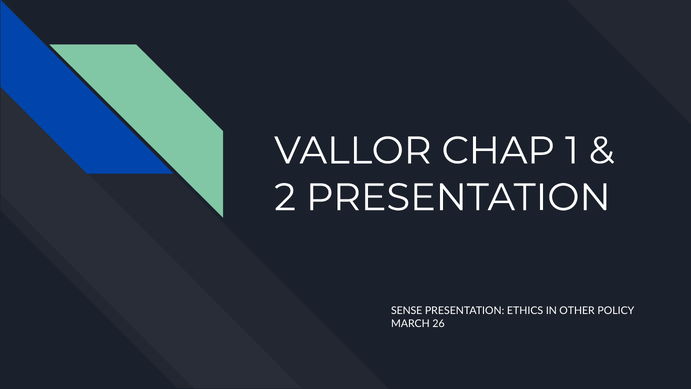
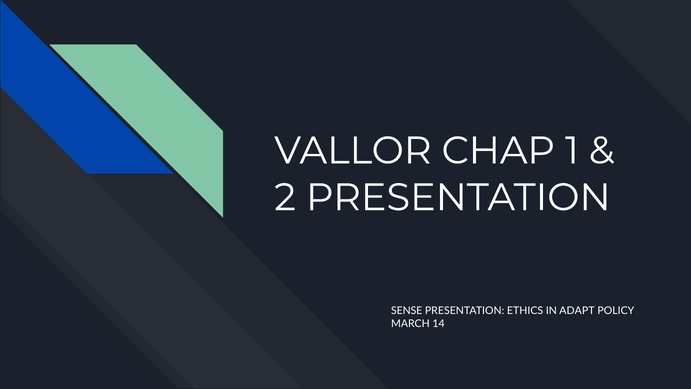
OTHER: OTHER -> ADAPT
26: 26 -> 14
